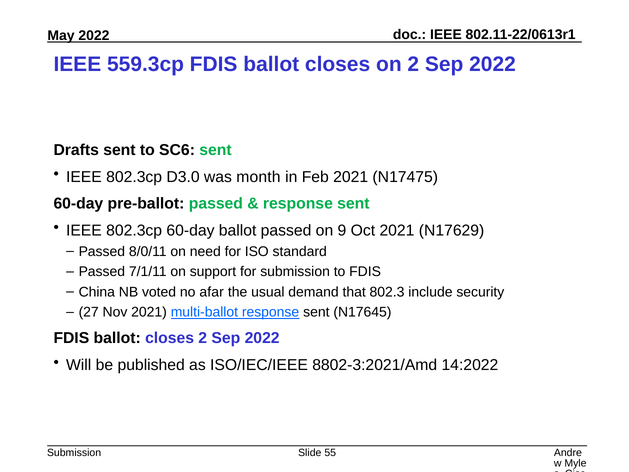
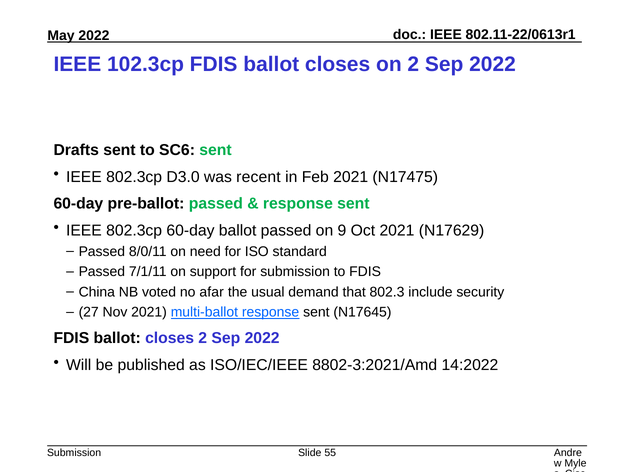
559.3cp: 559.3cp -> 102.3cp
month: month -> recent
